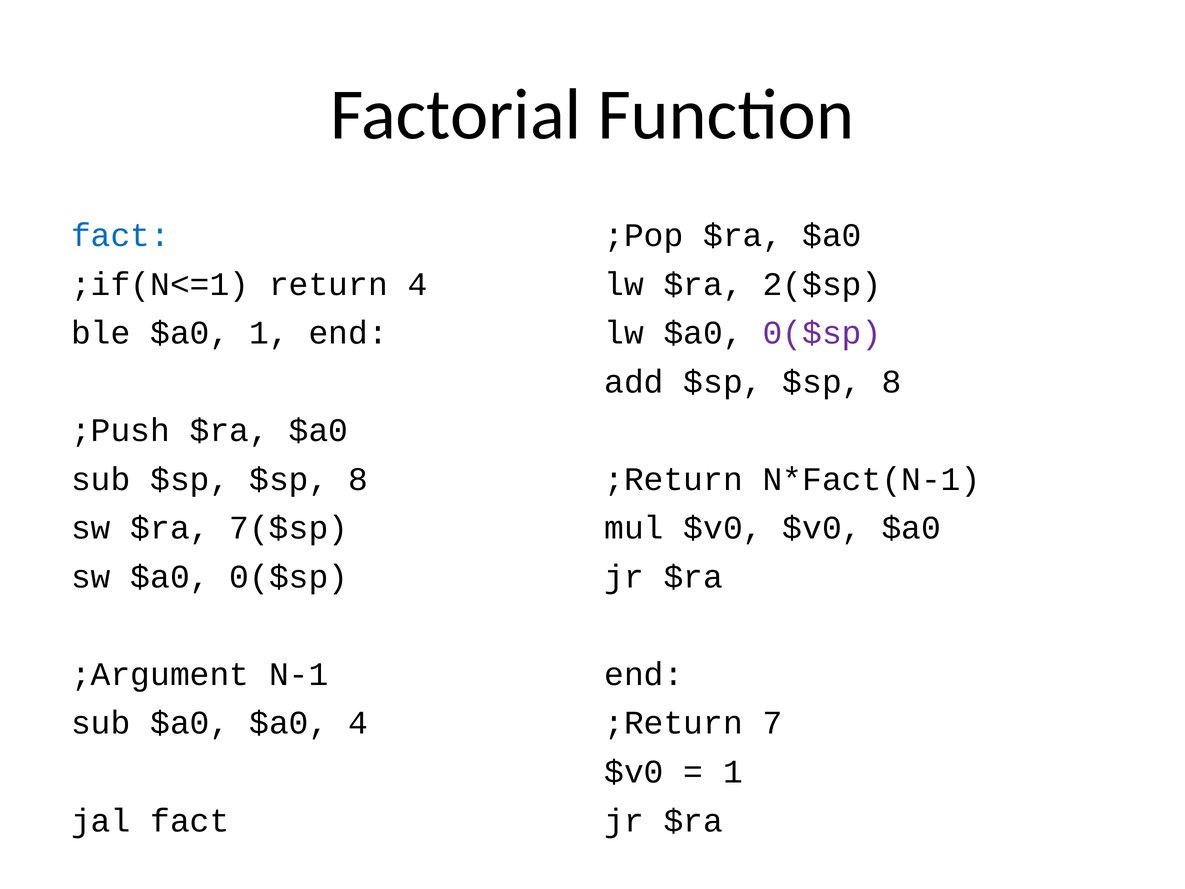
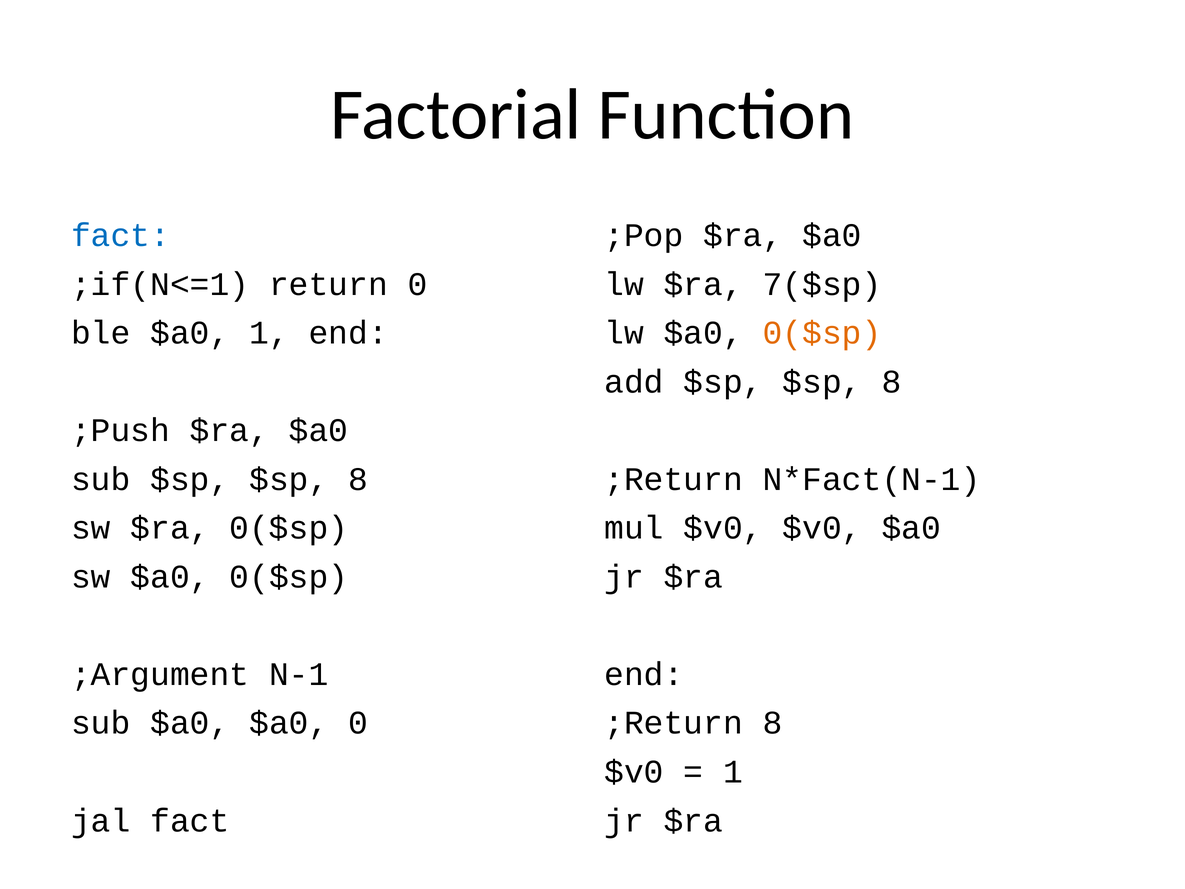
return 4: 4 -> 0
2($sp: 2($sp -> 7($sp
0($sp at (822, 333) colour: purple -> orange
$ra 7($sp: 7($sp -> 0($sp
$a0 4: 4 -> 0
;Return 7: 7 -> 8
